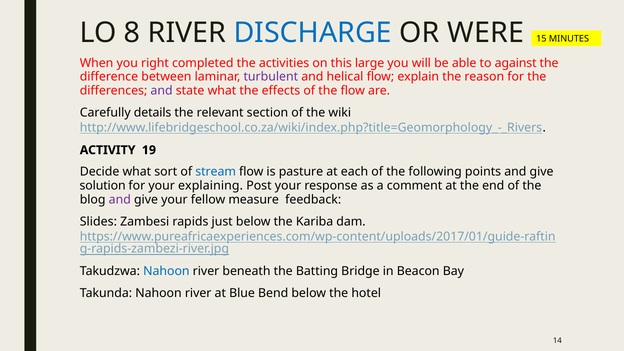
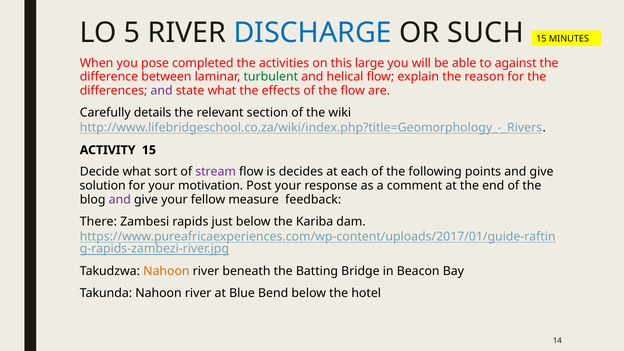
8: 8 -> 5
WERE: WERE -> SUCH
right: right -> pose
turbulent colour: purple -> green
ACTIVITY 19: 19 -> 15
stream colour: blue -> purple
pasture: pasture -> decides
explaining: explaining -> motivation
Slides: Slides -> There
Nahoon at (166, 271) colour: blue -> orange
